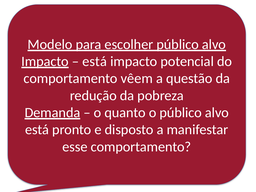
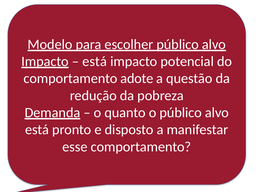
vêem: vêem -> adote
